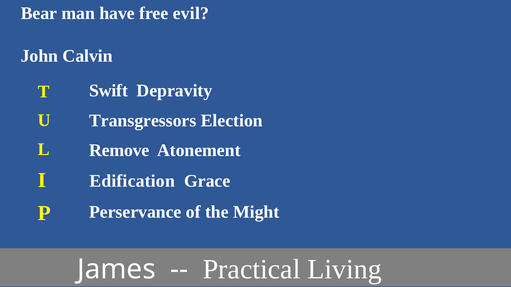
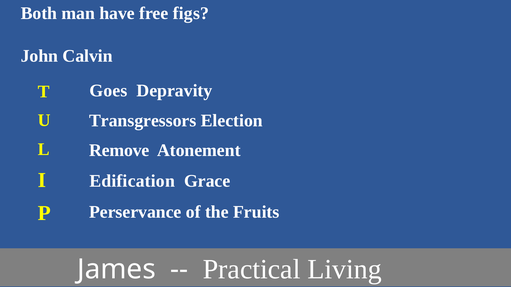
Bear: Bear -> Both
evil: evil -> figs
Swift: Swift -> Goes
Might: Might -> Fruits
